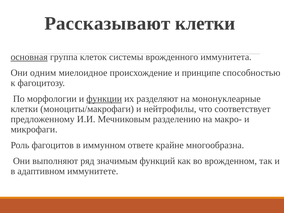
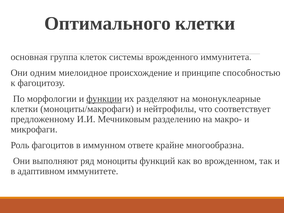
Рассказывают: Рассказывают -> Оптимального
основная underline: present -> none
значимым: значимым -> моноциты
